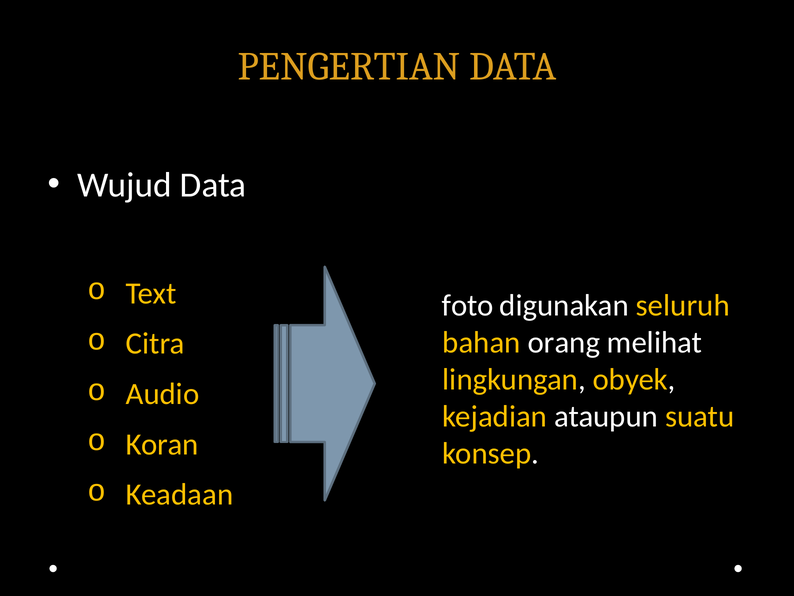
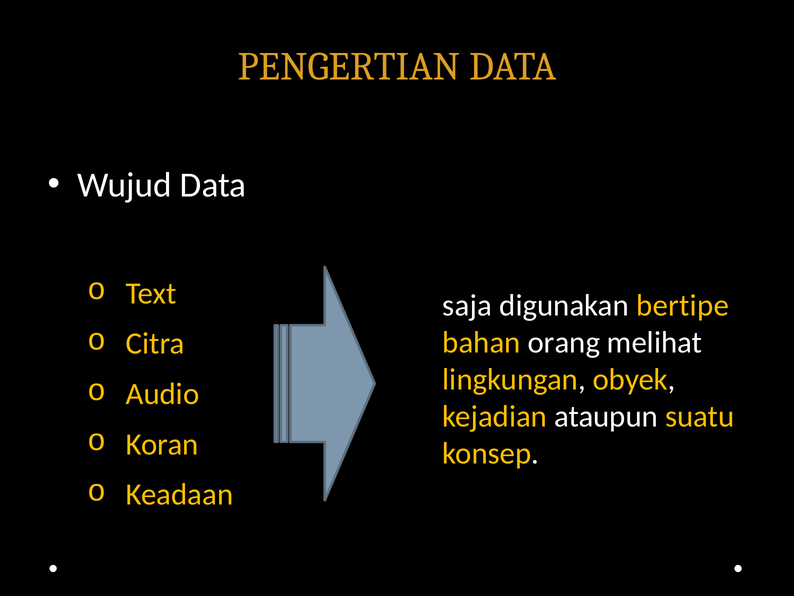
foto: foto -> saja
seluruh: seluruh -> bertipe
